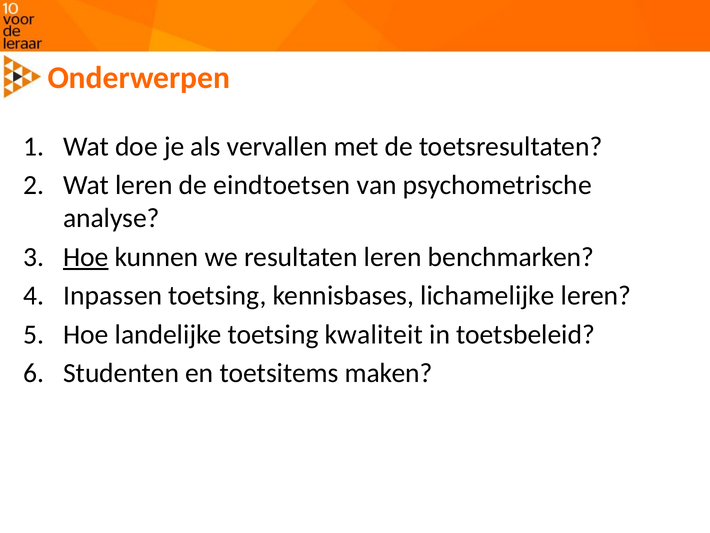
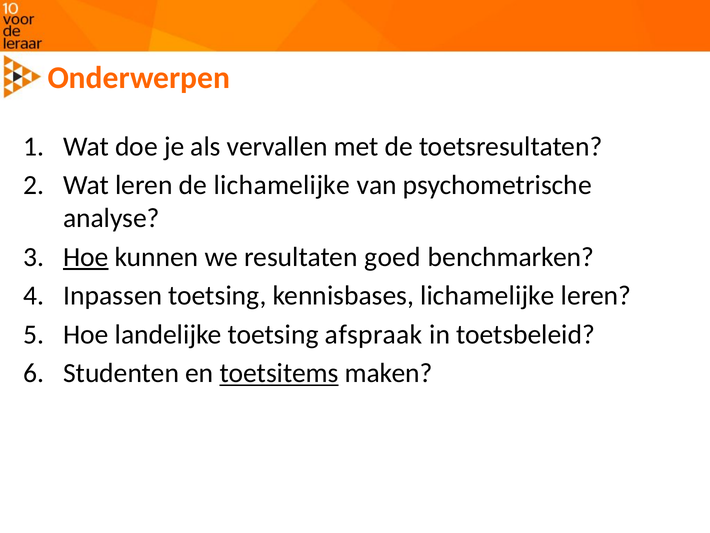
de eindtoetsen: eindtoetsen -> lichamelijke
resultaten leren: leren -> goed
kwaliteit: kwaliteit -> afspraak
toetsitems underline: none -> present
